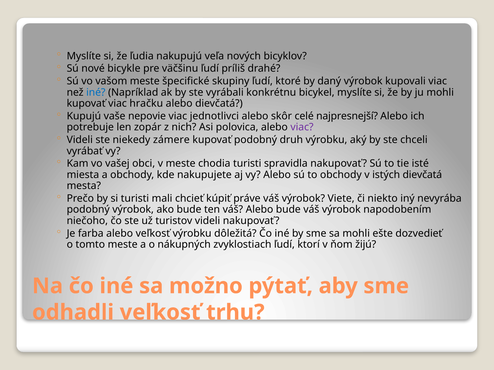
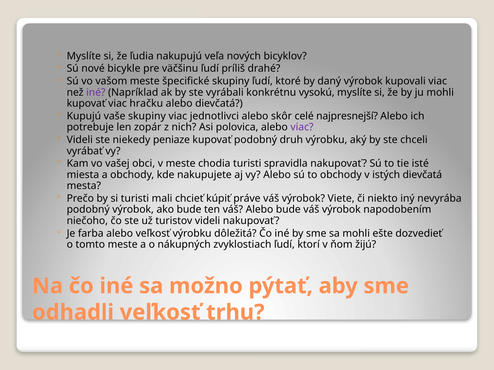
iné at (96, 92) colour: blue -> purple
bicykel: bicykel -> vysokú
vaše nepovie: nepovie -> skupiny
zámere: zámere -> peniaze
